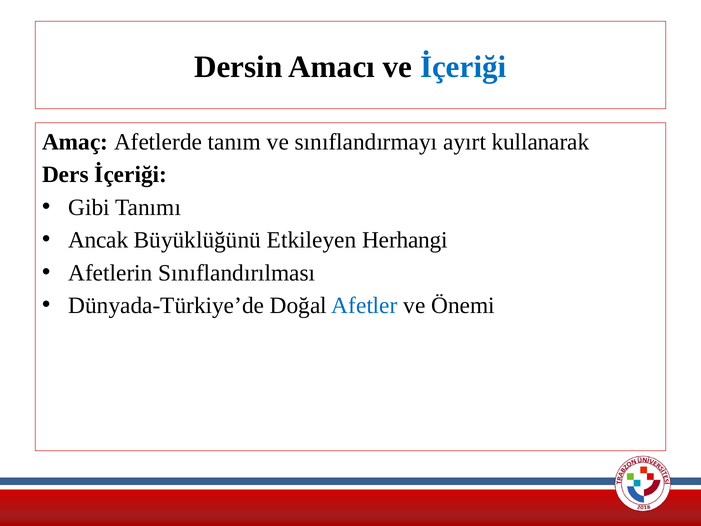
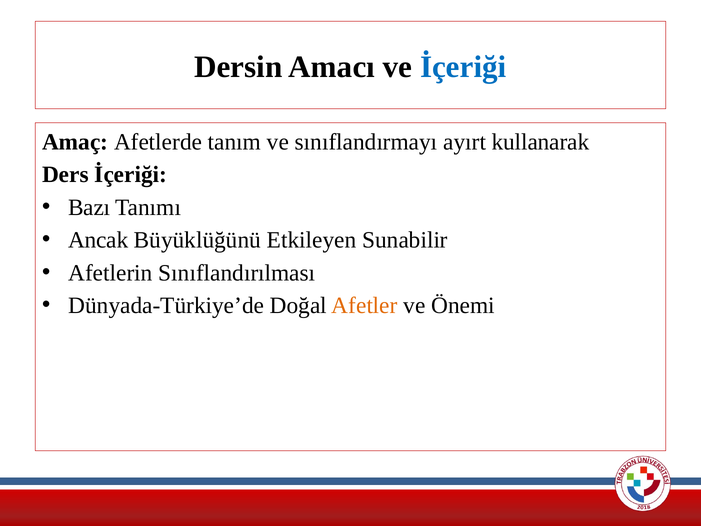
Gibi: Gibi -> Bazı
Herhangi: Herhangi -> Sunabilir
Afetler colour: blue -> orange
